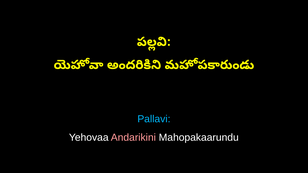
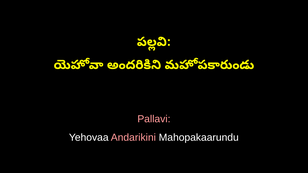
Pallavi colour: light blue -> pink
